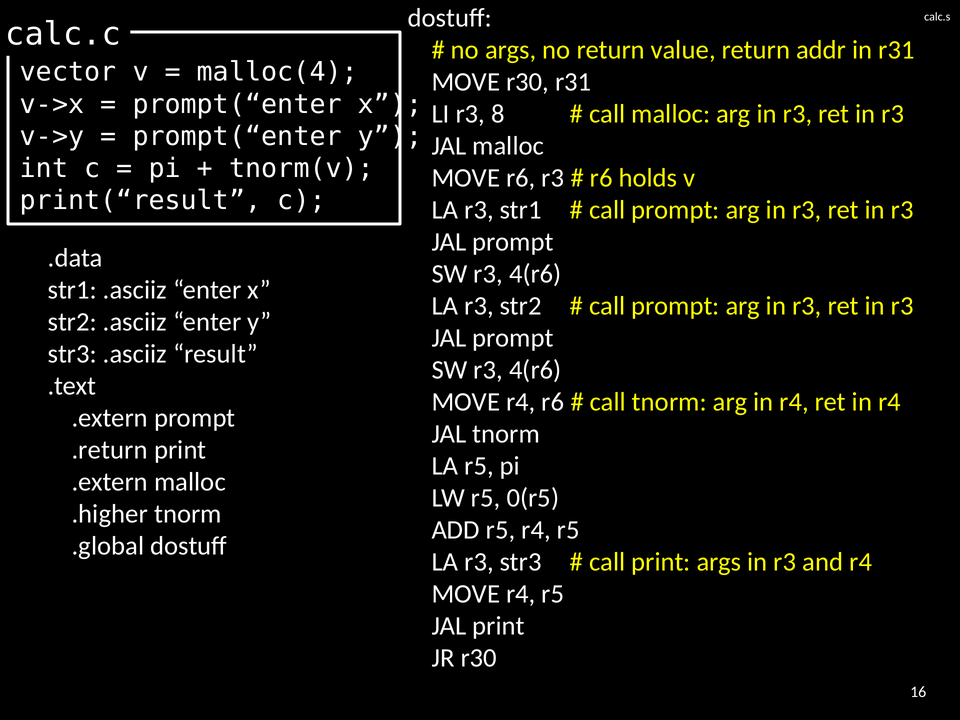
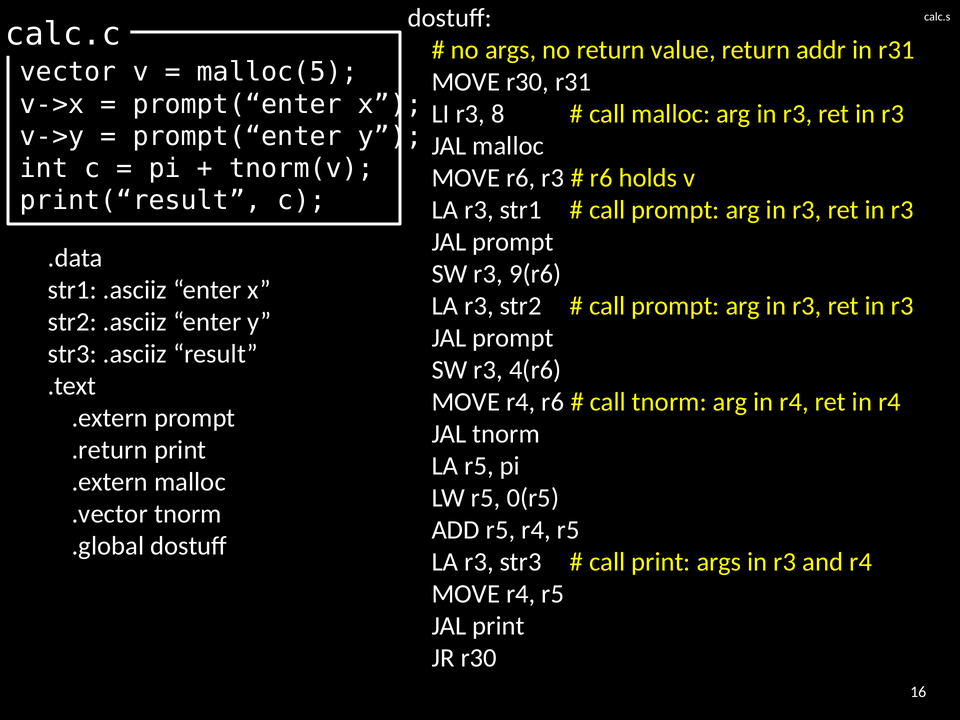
malloc(4: malloc(4 -> malloc(5
4(r6 at (535, 274): 4(r6 -> 9(r6
.higher: .higher -> .vector
